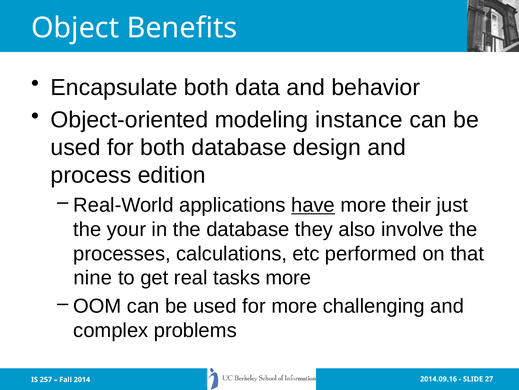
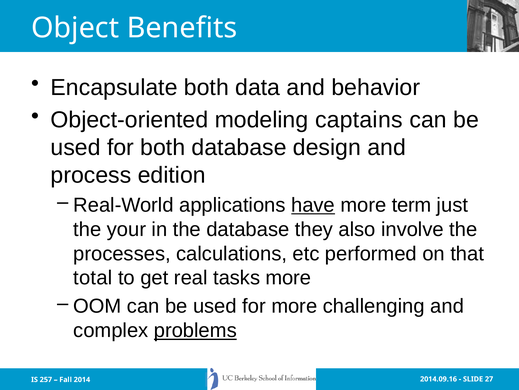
instance: instance -> captains
their: their -> term
nine: nine -> total
problems underline: none -> present
